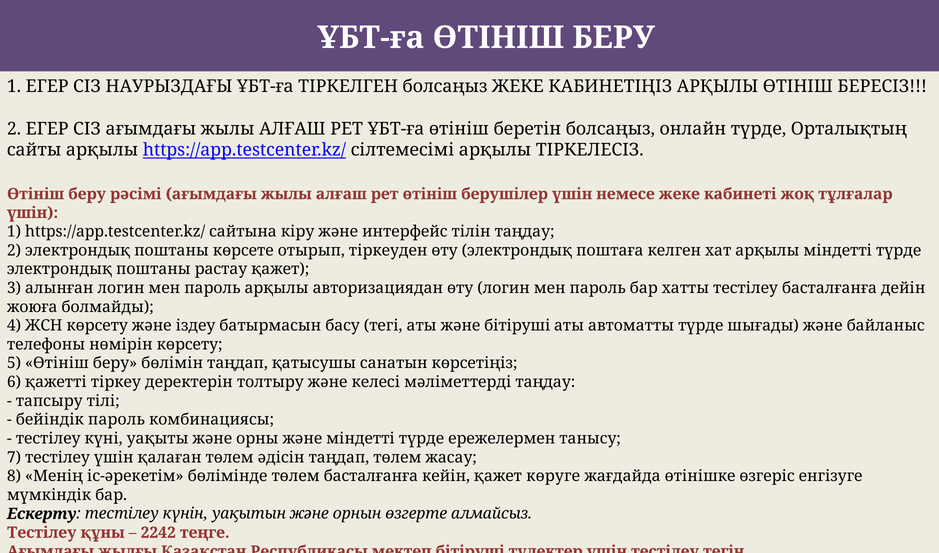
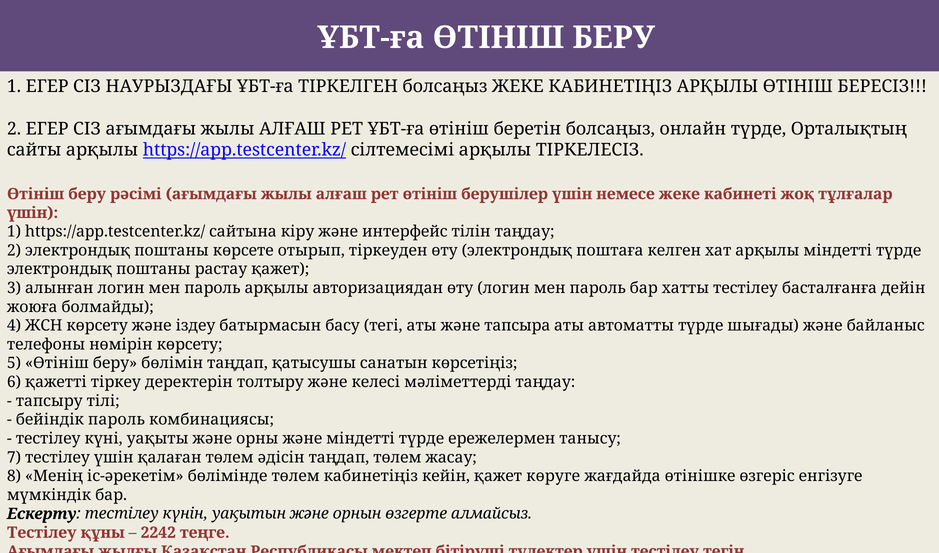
және бітіруші: бітіруші -> тапсыра
төлем басталғанға: басталғанға -> кабинетіңіз
